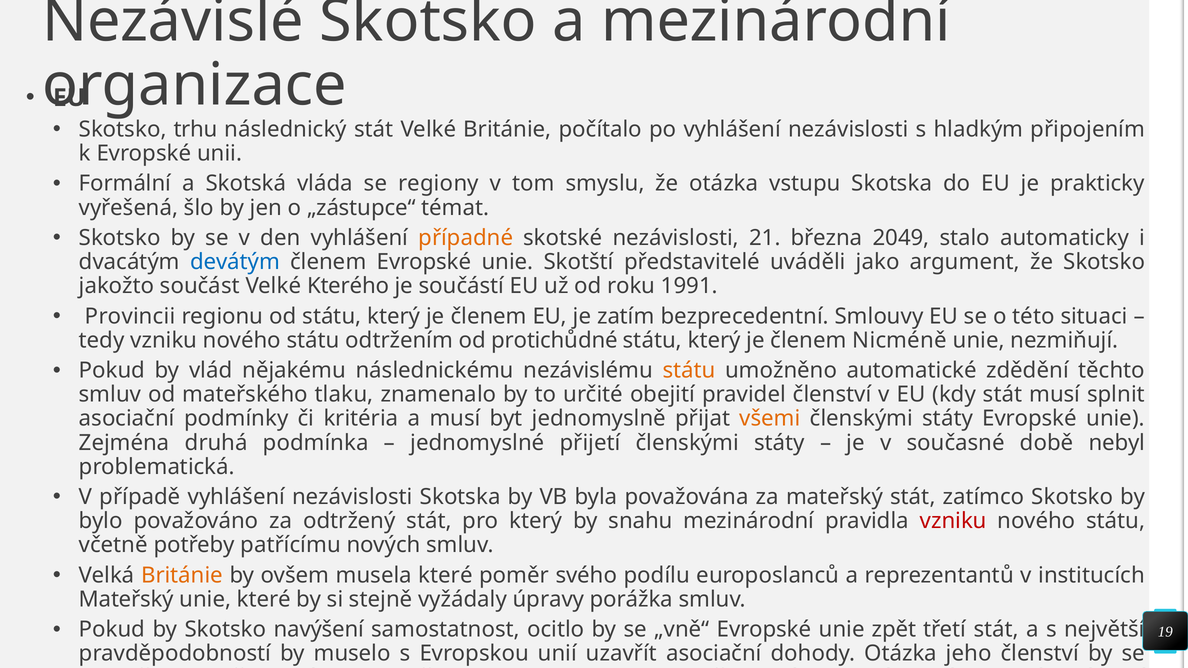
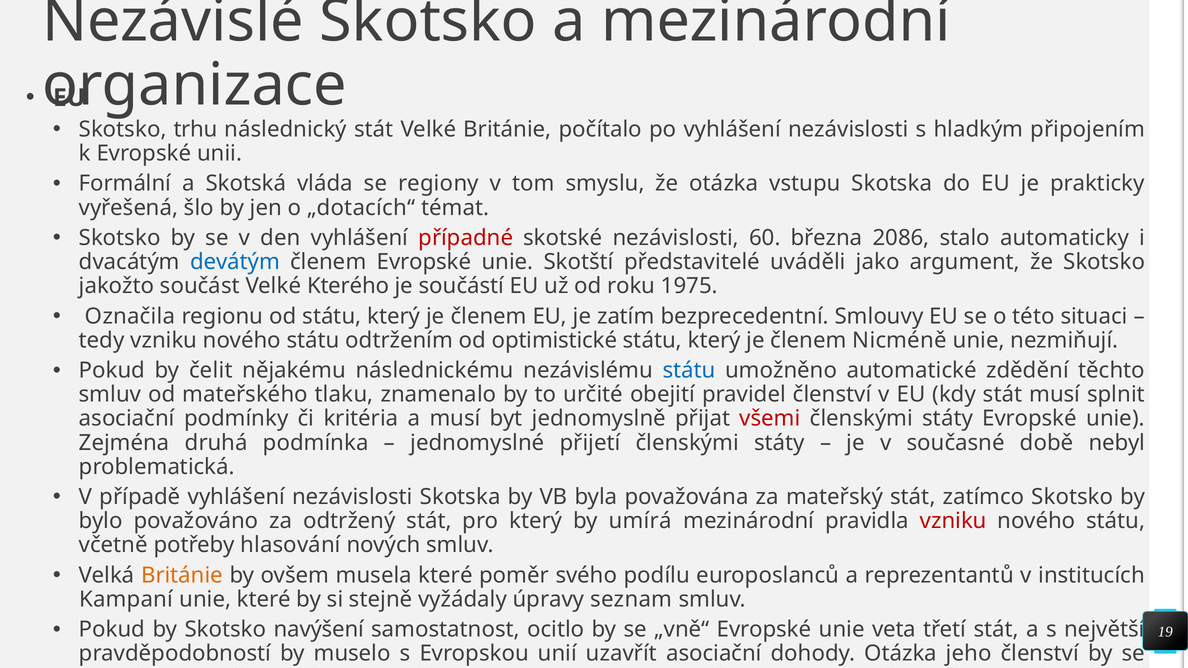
„zástupce“: „zástupce“ -> „dotacích“
případné colour: orange -> red
21: 21 -> 60
2049: 2049 -> 2086
1991: 1991 -> 1975
Provincii: Provincii -> Označila
protichůdné: protichůdné -> optimistické
vlád: vlád -> čelit
státu at (689, 371) colour: orange -> blue
všemi colour: orange -> red
snahu: snahu -> umírá
patřícímu: patřícímu -> hlasování
Mateřský at (126, 600): Mateřský -> Kampaní
porážka: porážka -> seznam
zpět: zpět -> veta
